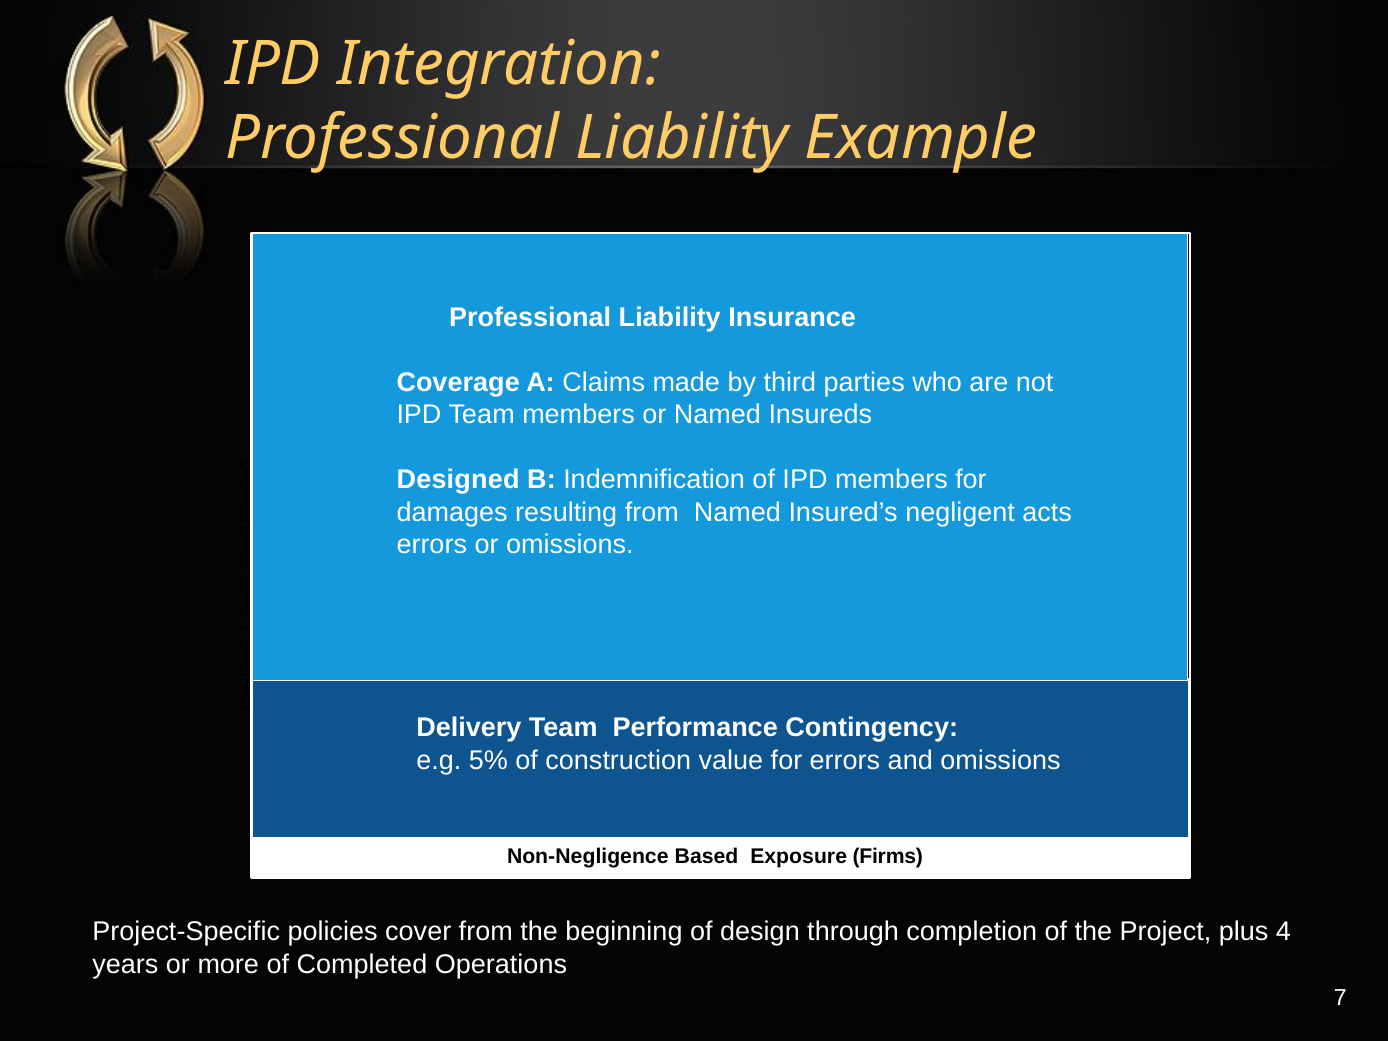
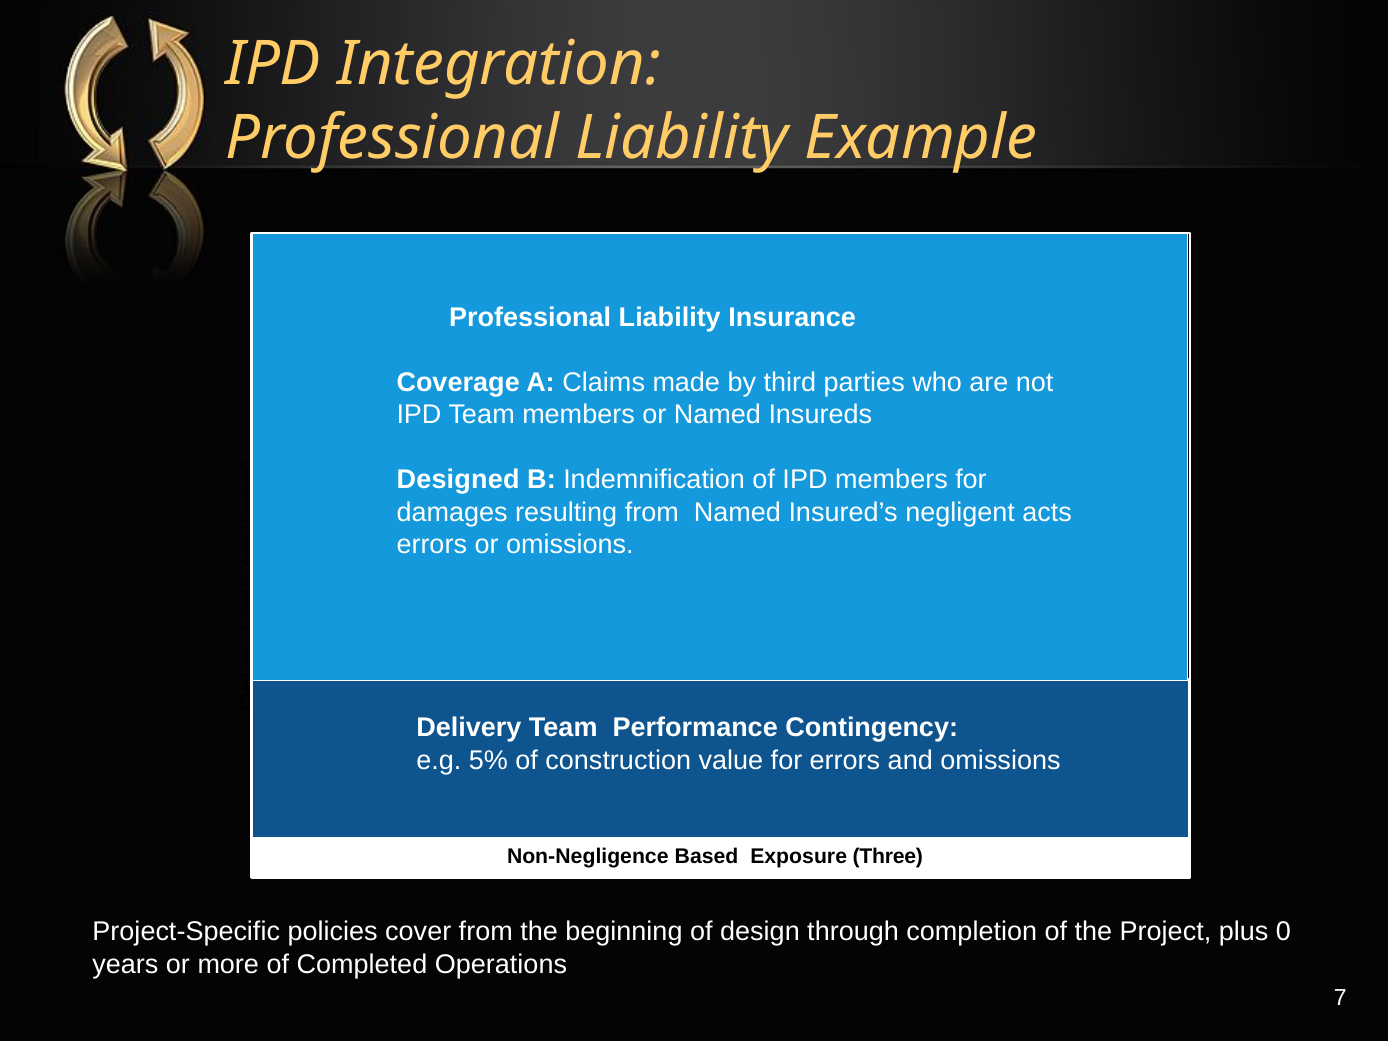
Firms: Firms -> Three
4: 4 -> 0
